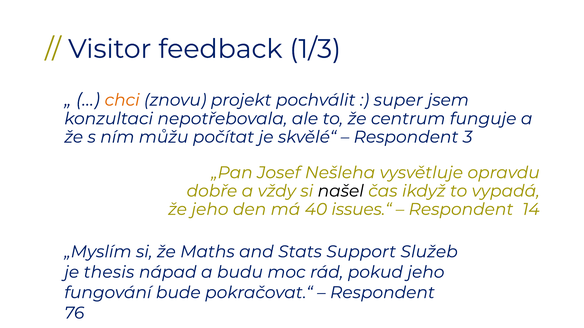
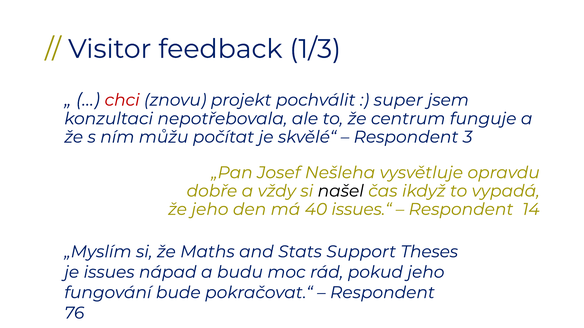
chci colour: orange -> red
Služeb: Služeb -> Theses
thesis: thesis -> issues
